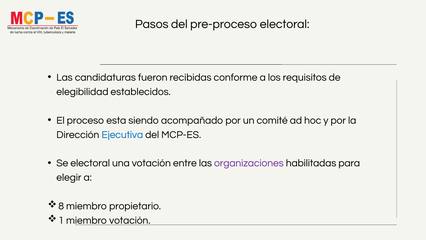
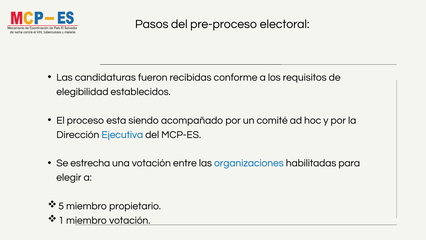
Se electoral: electoral -> estrecha
organizaciones colour: purple -> blue
8: 8 -> 5
